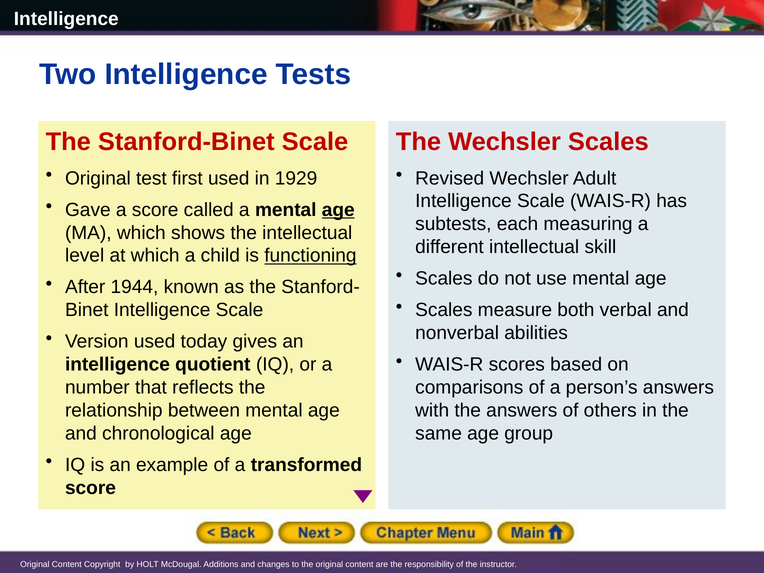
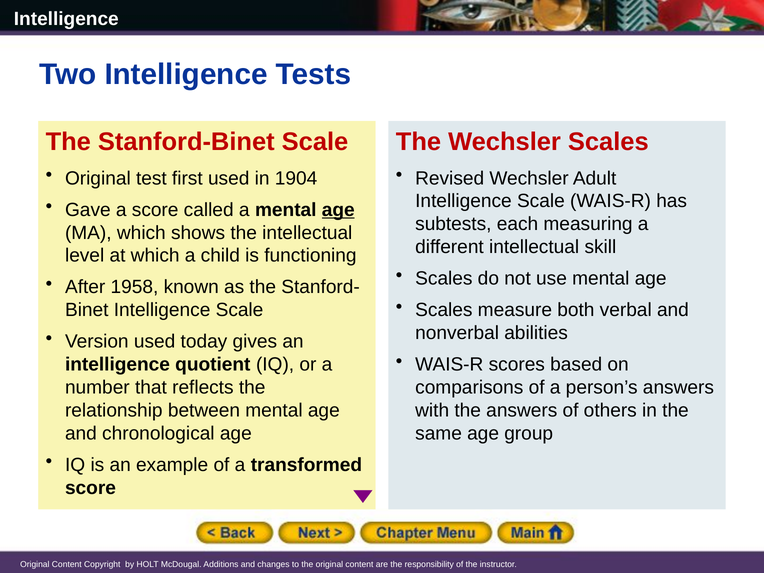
1929: 1929 -> 1904
functioning underline: present -> none
1944: 1944 -> 1958
